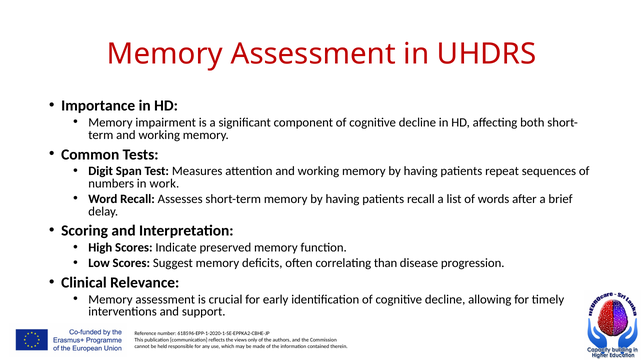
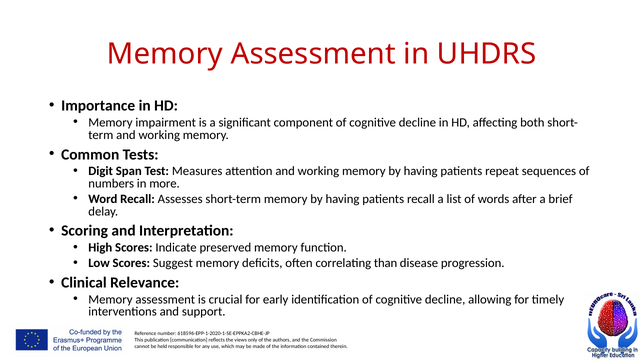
work: work -> more
